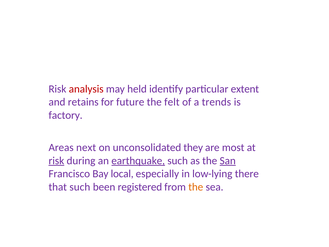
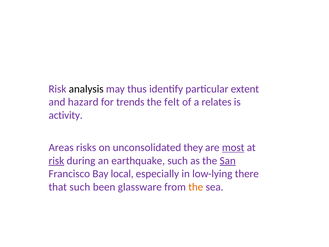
analysis colour: red -> black
held: held -> thus
retains: retains -> hazard
future: future -> trends
trends: trends -> relates
factory: factory -> activity
next: next -> risks
most underline: none -> present
earthquake underline: present -> none
registered: registered -> glassware
